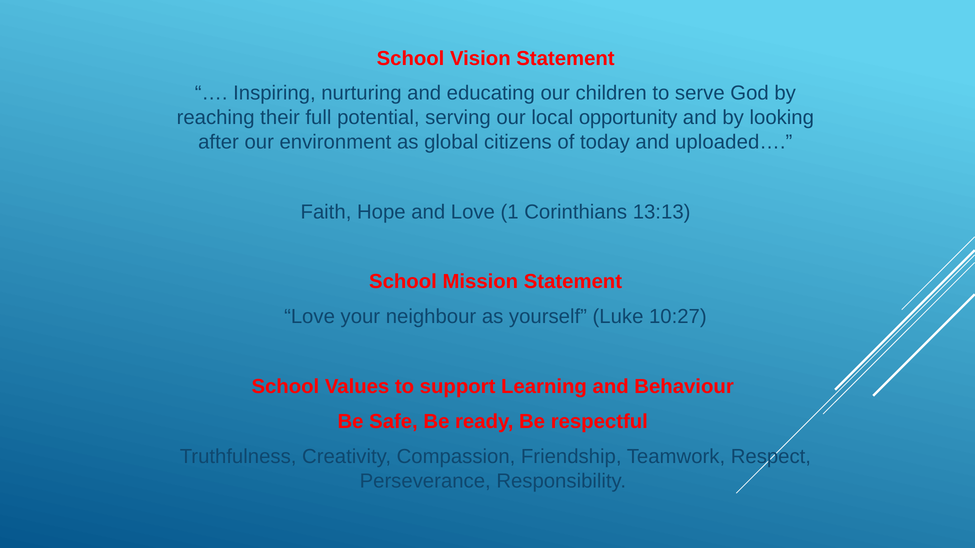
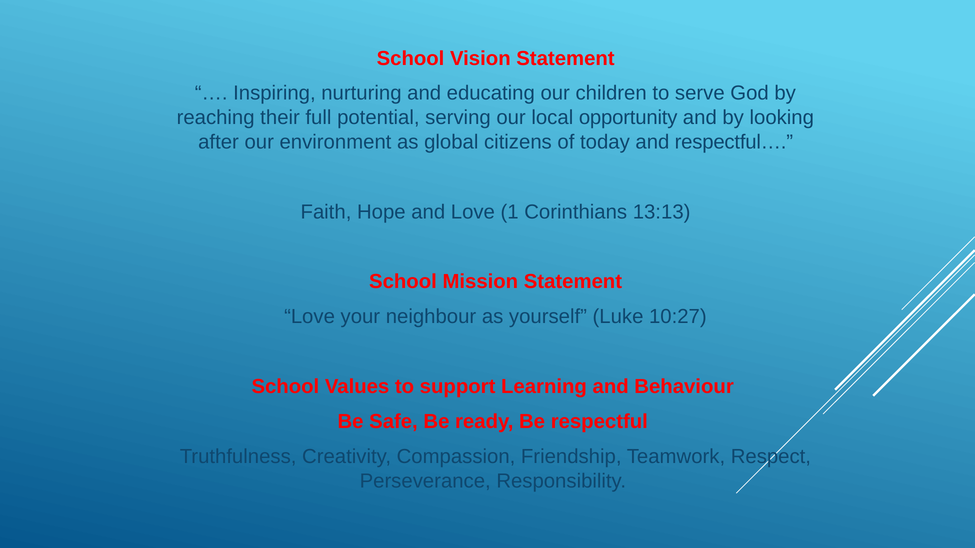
uploaded…: uploaded… -> respectful…
